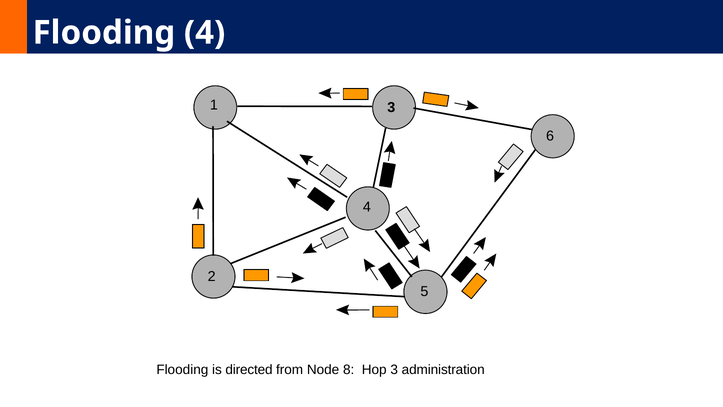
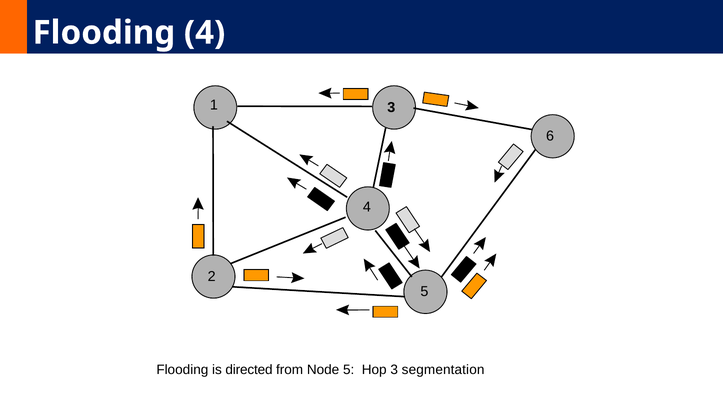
Node 8: 8 -> 5
administration: administration -> segmentation
